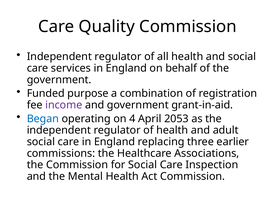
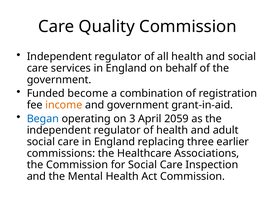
purpose: purpose -> become
income colour: purple -> orange
4: 4 -> 3
2053: 2053 -> 2059
